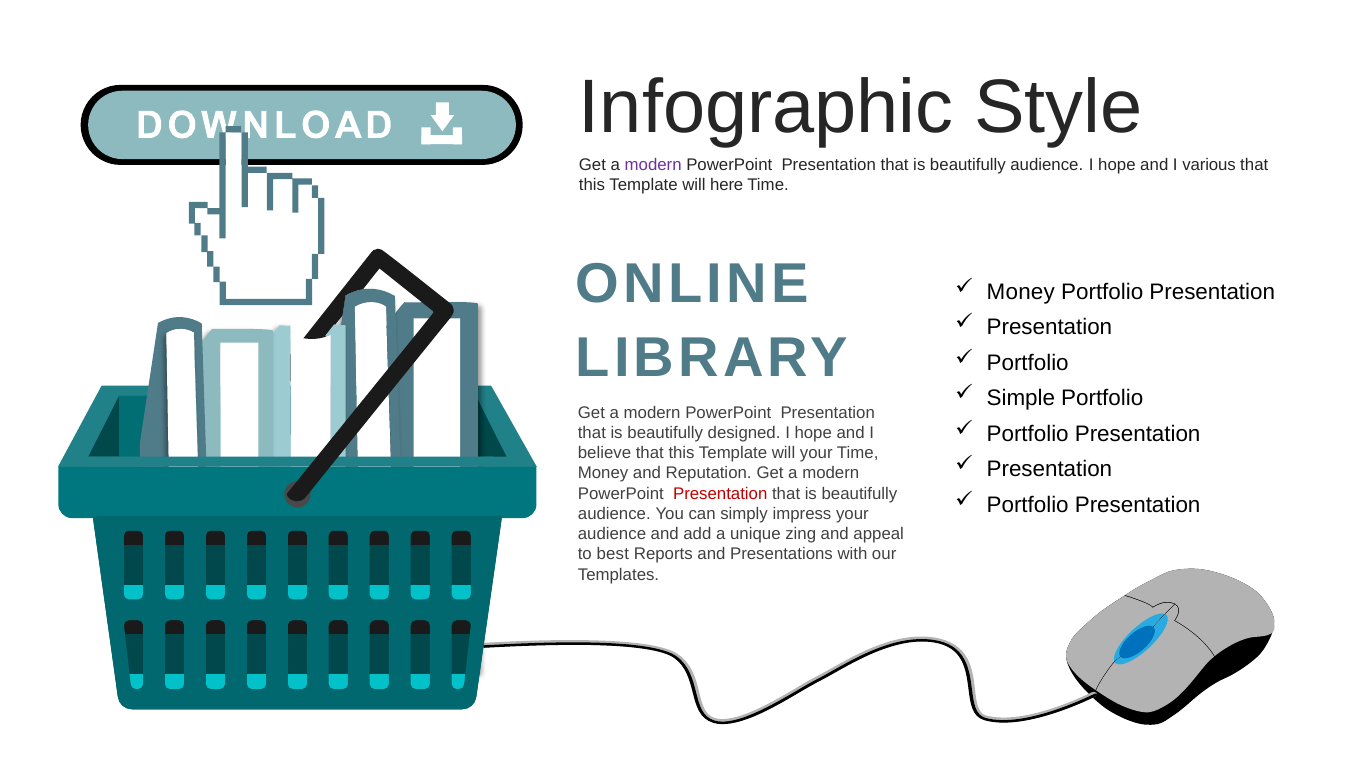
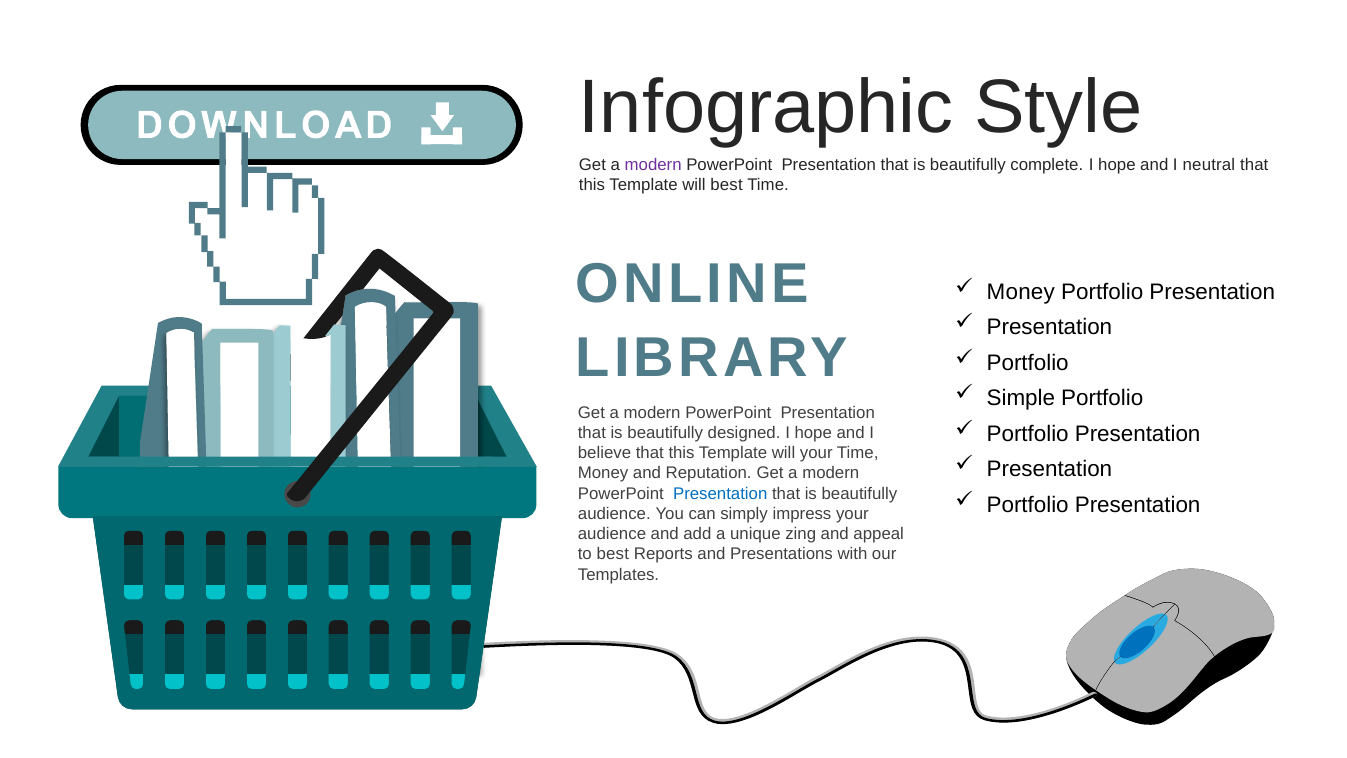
audience at (1047, 165): audience -> complete
various: various -> neutral
will here: here -> best
Presentation at (720, 493) colour: red -> blue
